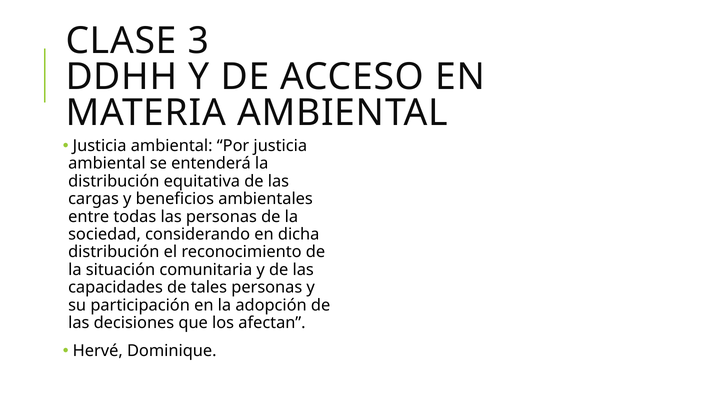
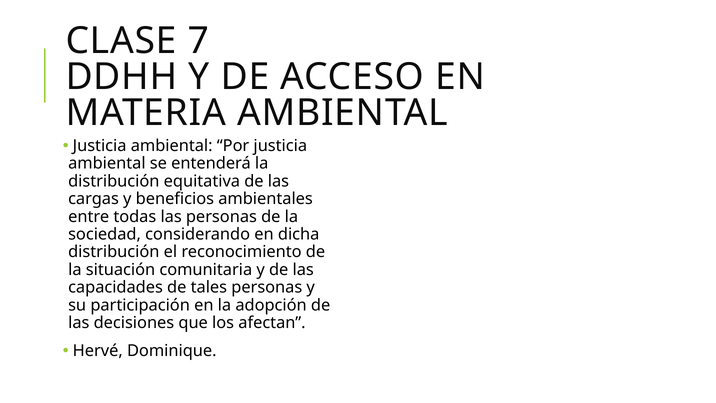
3: 3 -> 7
